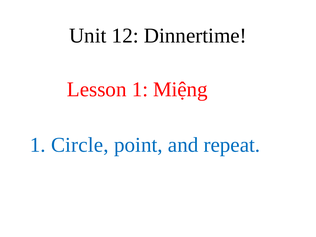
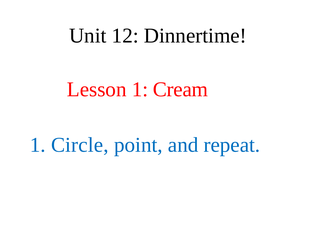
Miệng: Miệng -> Cream
